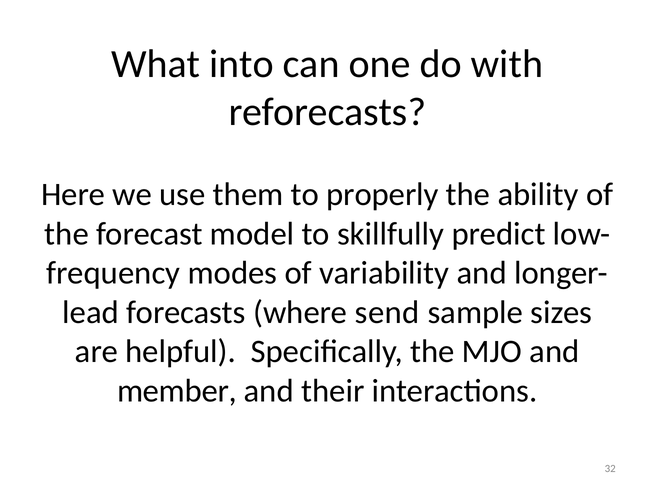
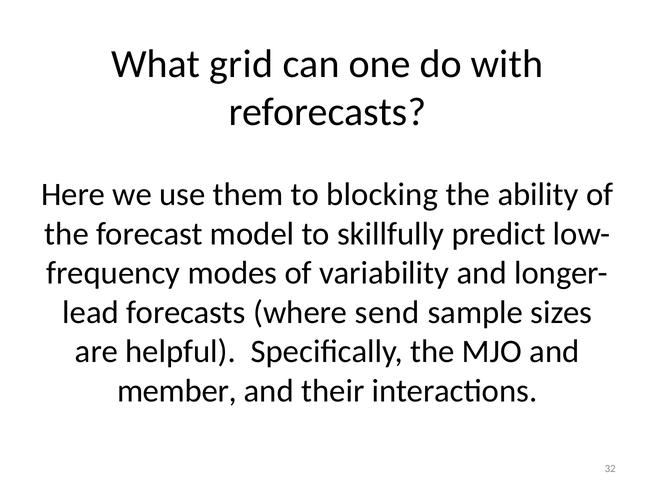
into: into -> grid
properly: properly -> blocking
